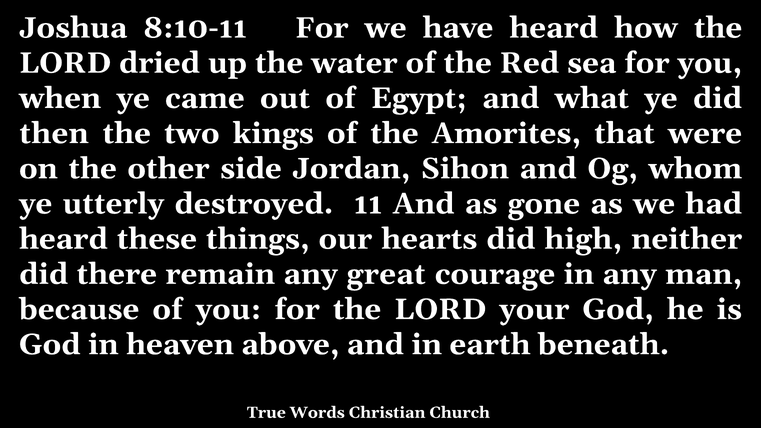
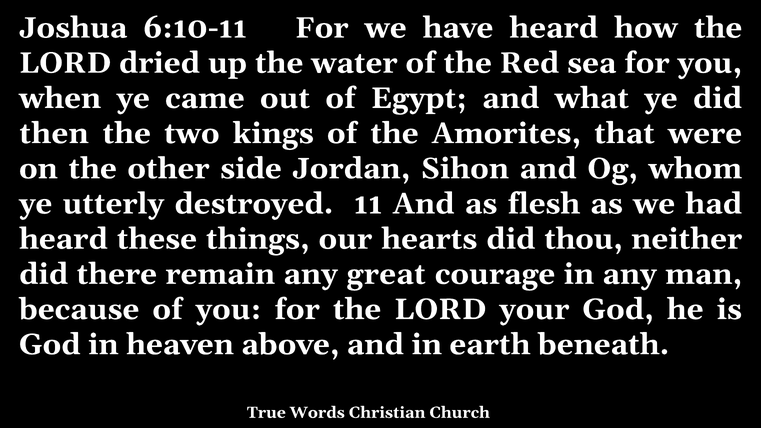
8:10-11: 8:10-11 -> 6:10-11
gone: gone -> flesh
high: high -> thou
